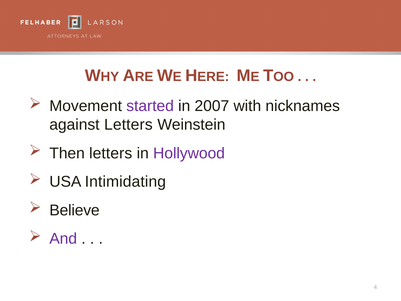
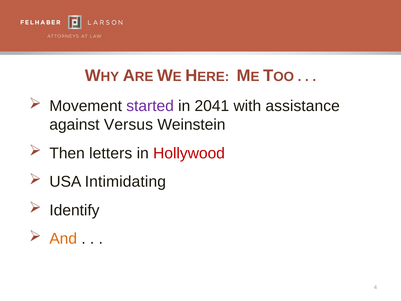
2007: 2007 -> 2041
nicknames: nicknames -> assistance
against Letters: Letters -> Versus
Hollywood colour: purple -> red
Believe: Believe -> Identify
And colour: purple -> orange
